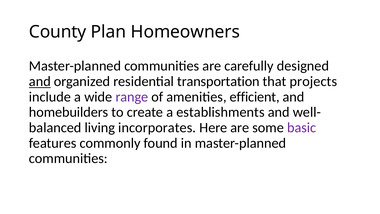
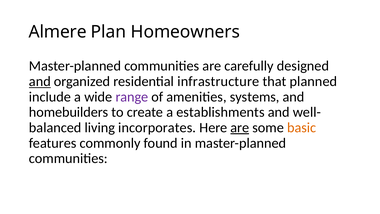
County: County -> Almere
transportation: transportation -> infrastructure
projects: projects -> planned
efficient: efficient -> systems
are at (240, 128) underline: none -> present
basic colour: purple -> orange
